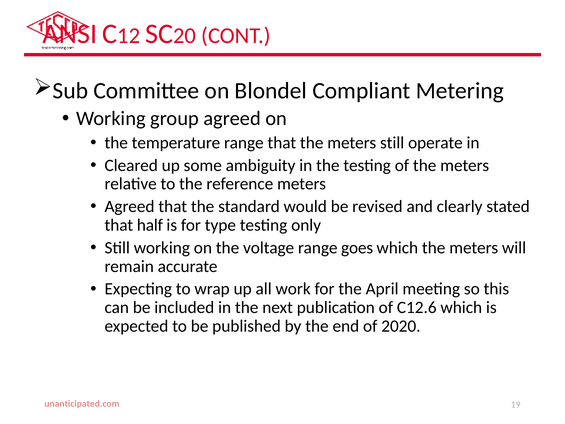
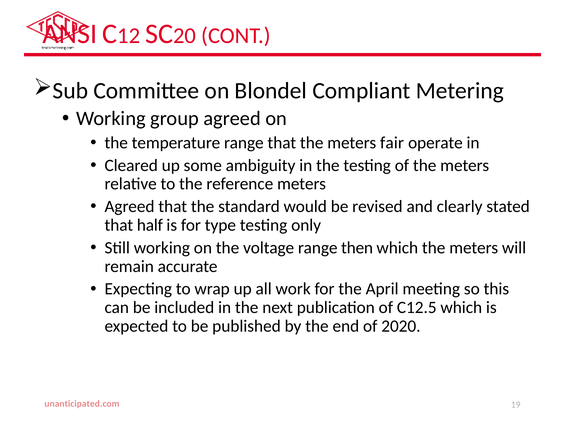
meters still: still -> fair
goes: goes -> then
C12.6: C12.6 -> C12.5
